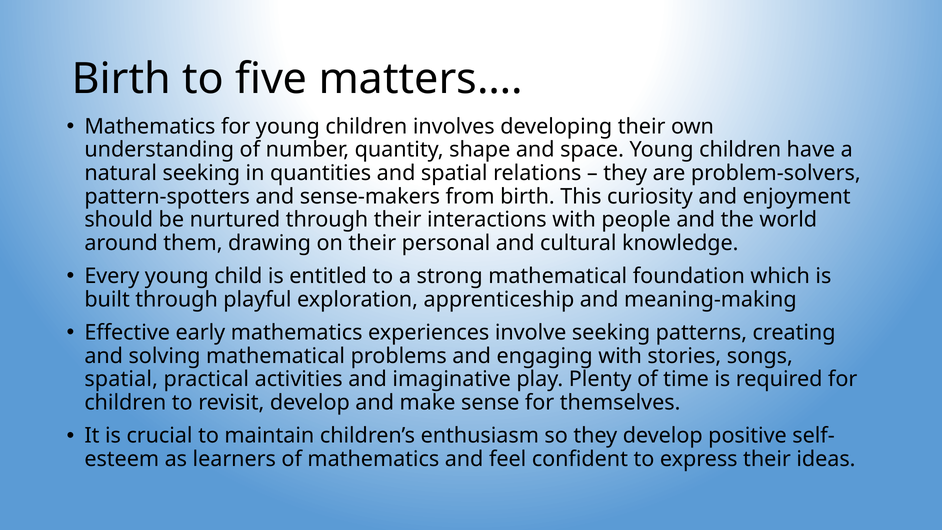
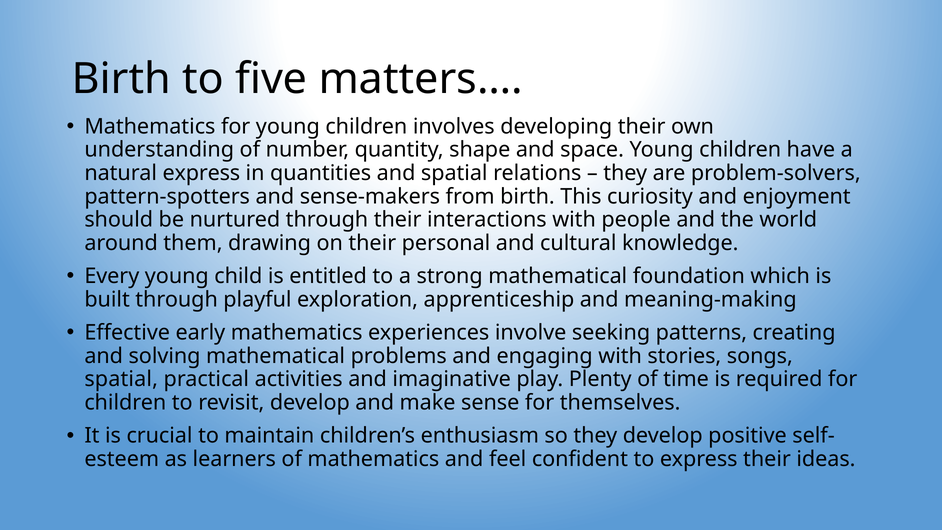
natural seeking: seeking -> express
